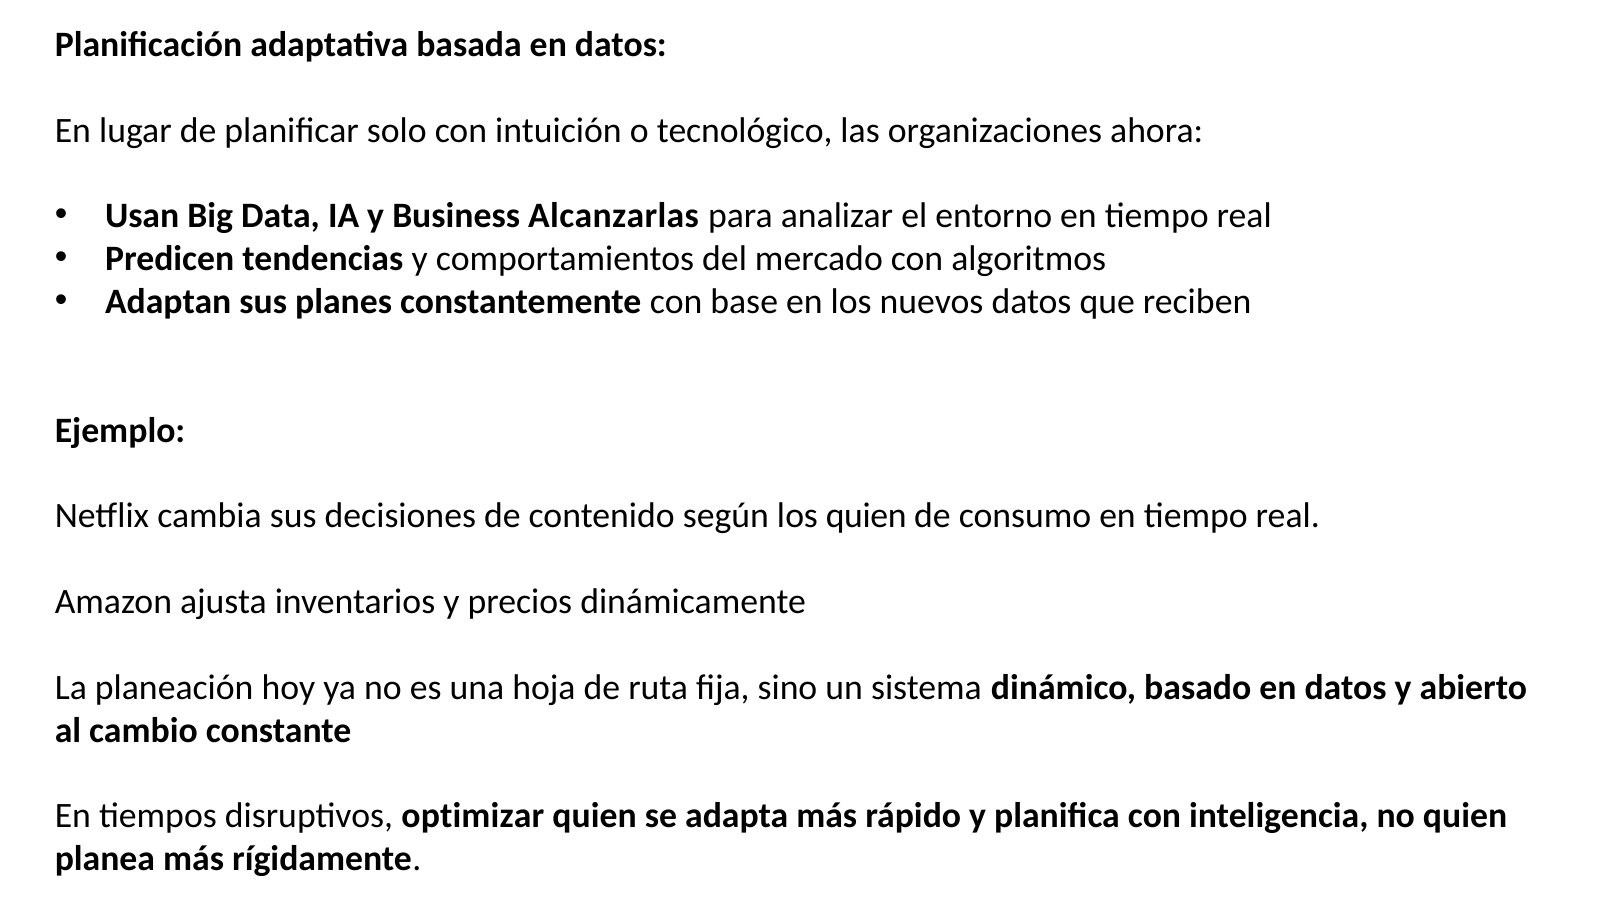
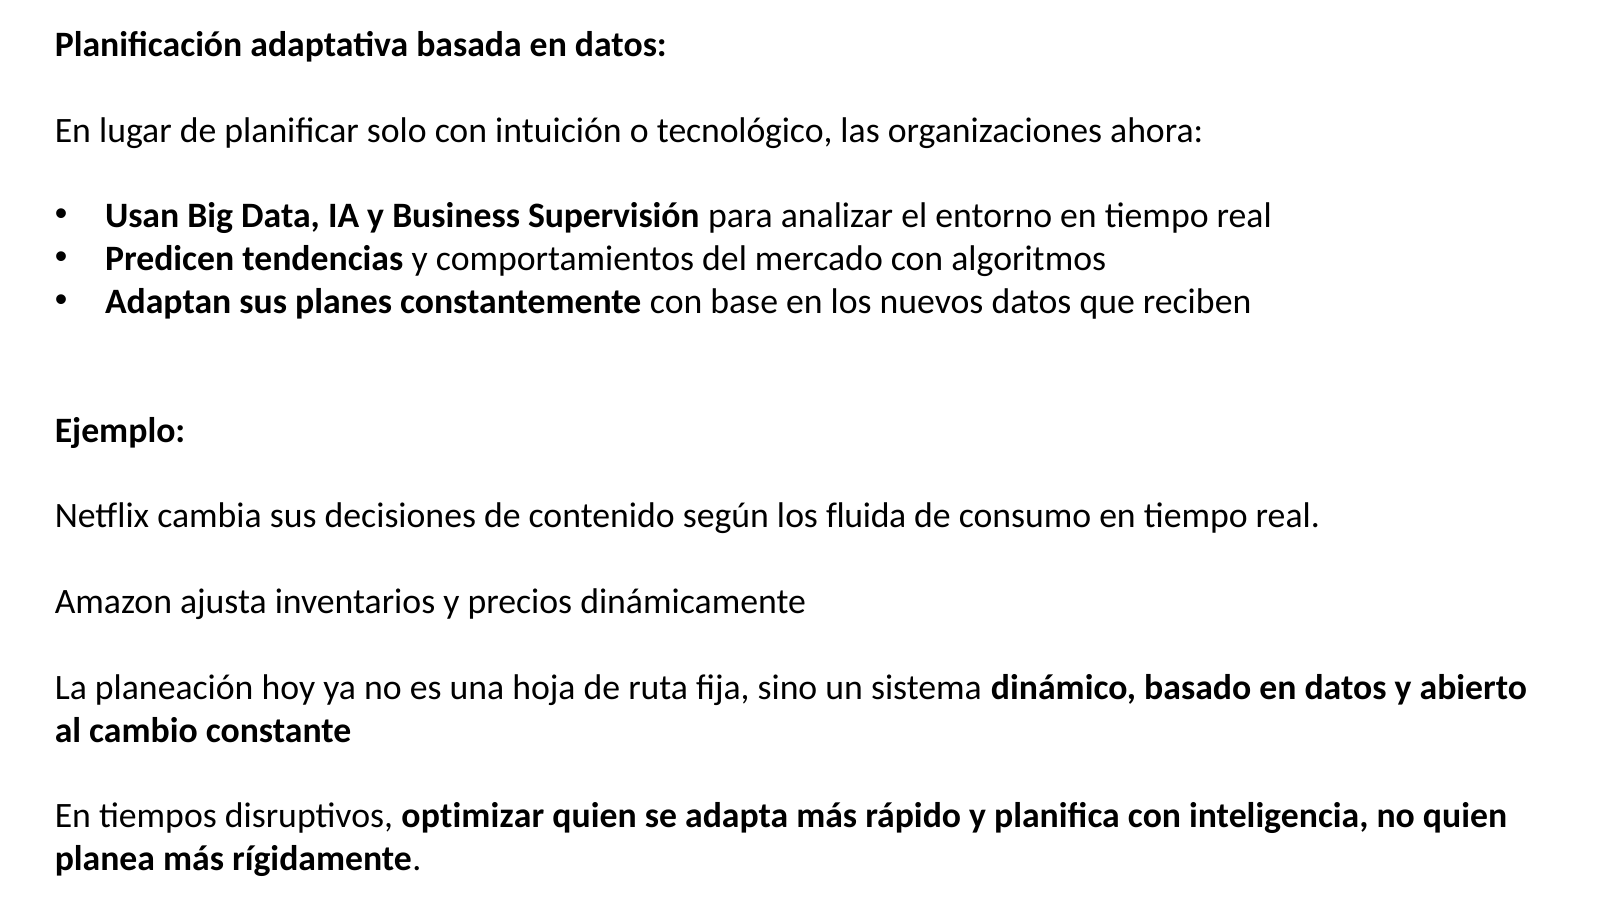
Alcanzarlas: Alcanzarlas -> Supervisión
los quien: quien -> fluida
